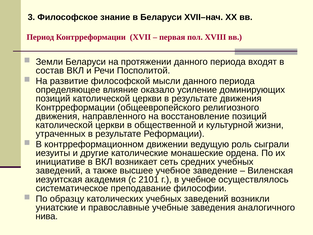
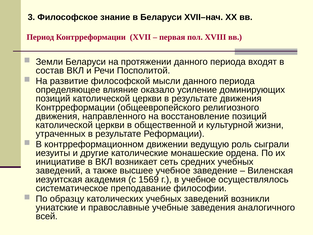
2101: 2101 -> 1569
нива: нива -> всей
